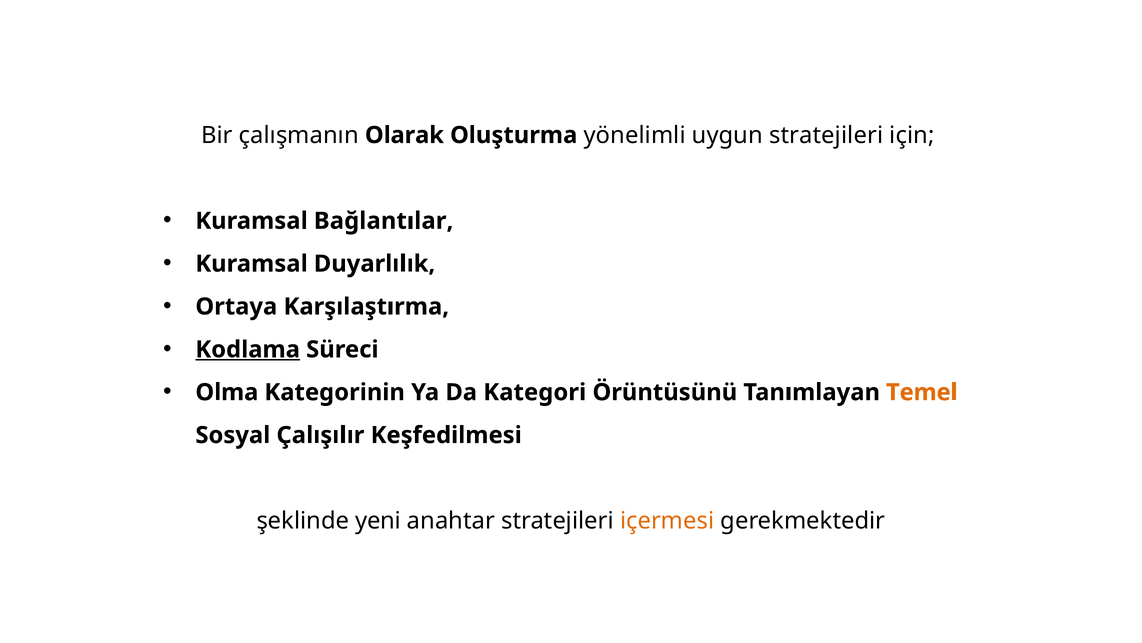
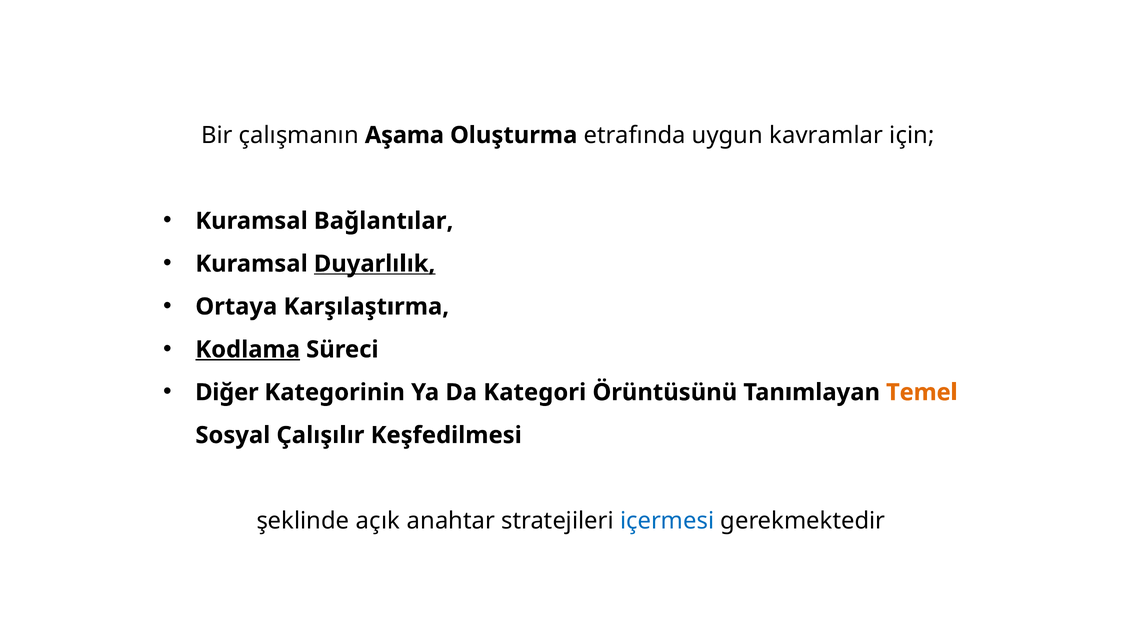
Olarak: Olarak -> Aşama
yönelimli: yönelimli -> etrafında
uygun stratejileri: stratejileri -> kavramlar
Duyarlılık underline: none -> present
Olma: Olma -> Diğer
yeni: yeni -> açık
içermesi colour: orange -> blue
